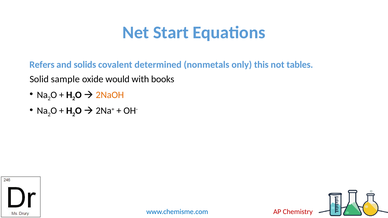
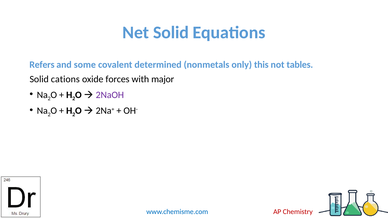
Net Start: Start -> Solid
solids: solids -> some
sample: sample -> cations
would: would -> forces
books: books -> major
2NaOH colour: orange -> purple
